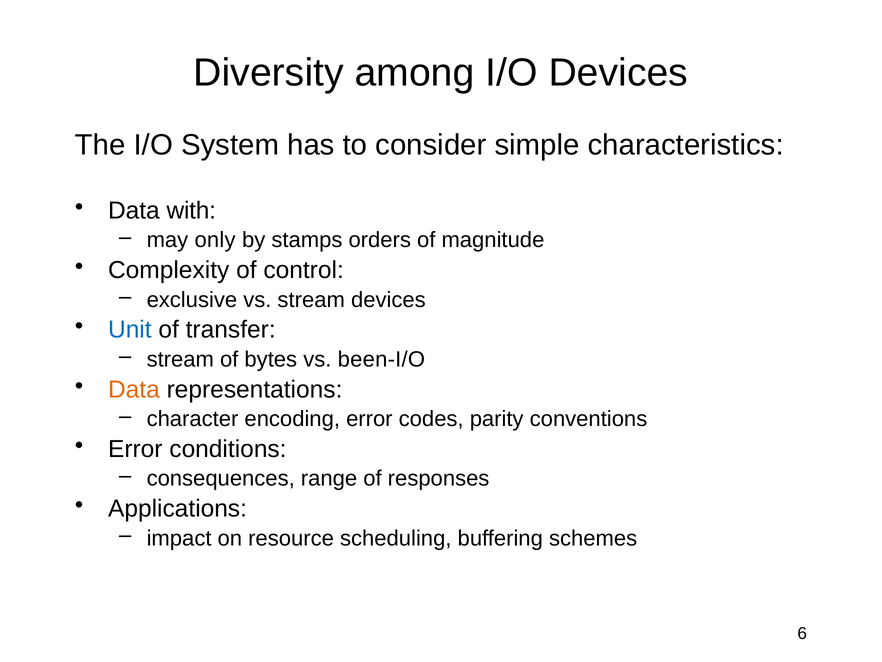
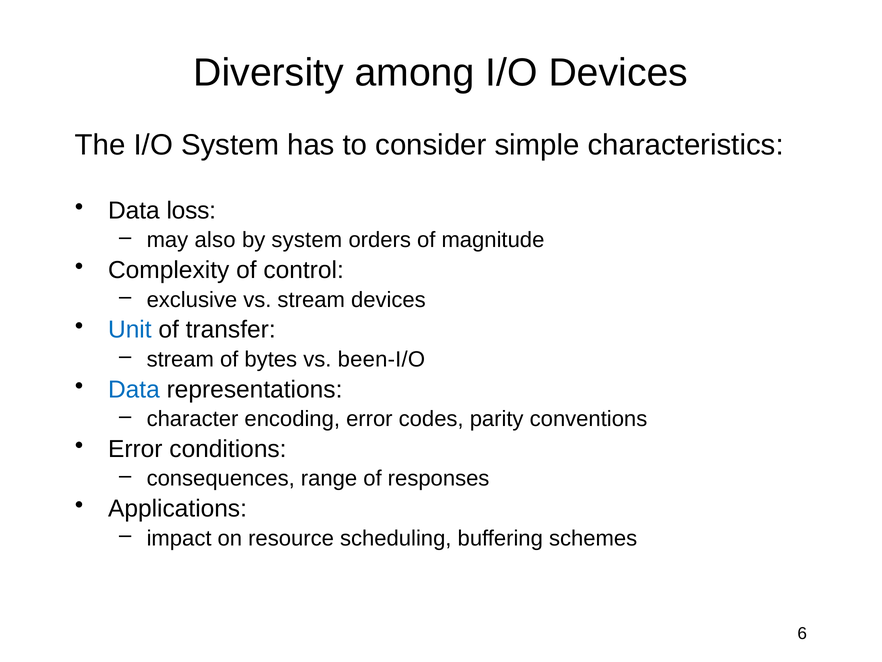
with: with -> loss
only: only -> also
by stamps: stamps -> system
Data at (134, 389) colour: orange -> blue
